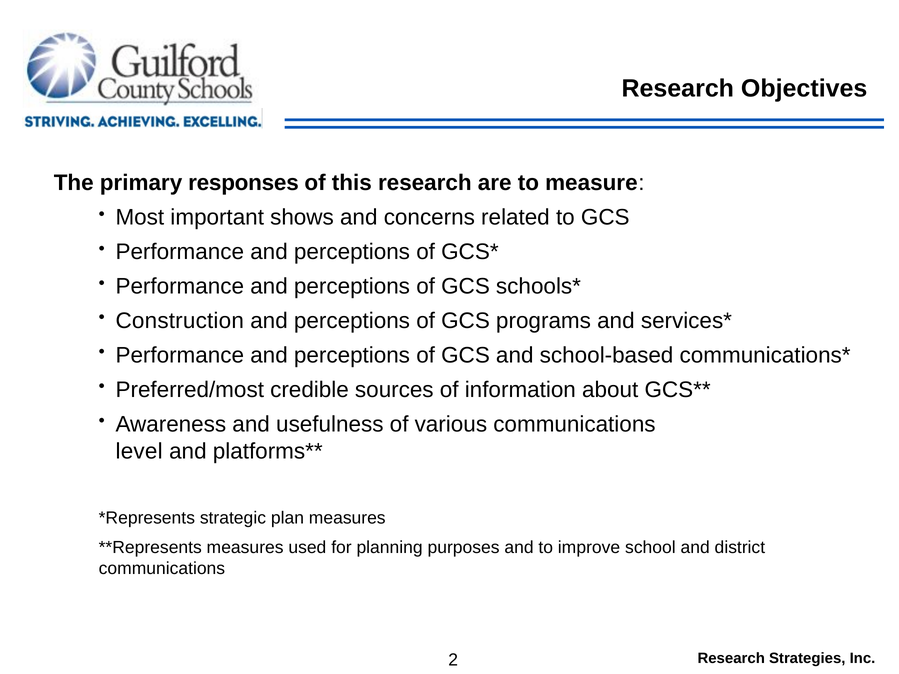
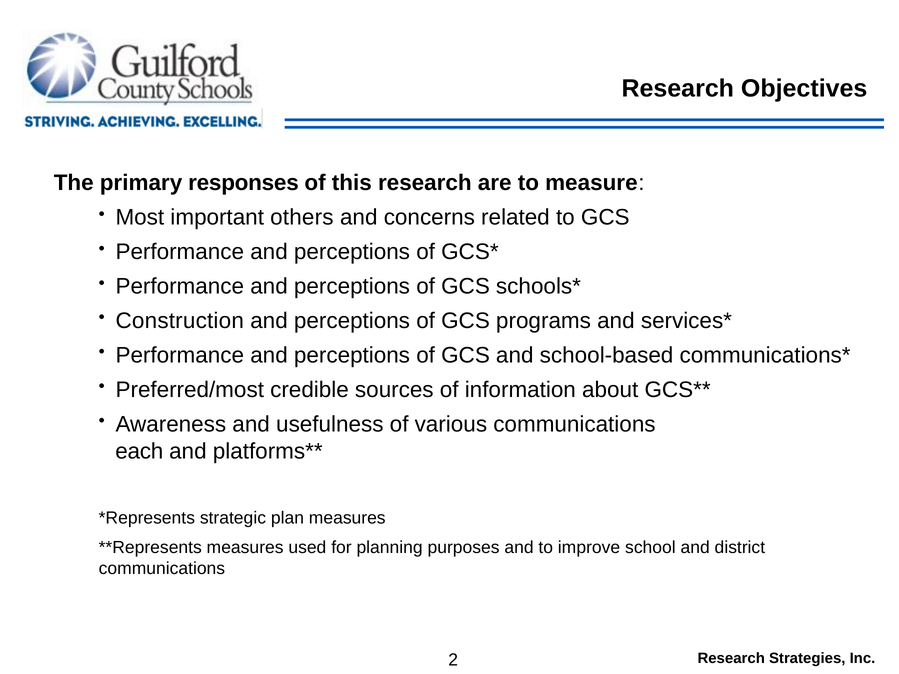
shows: shows -> others
level: level -> each
